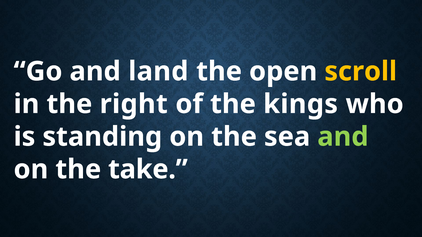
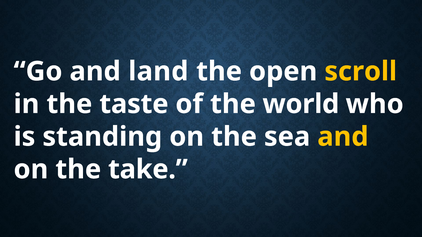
right: right -> taste
kings: kings -> world
and at (343, 137) colour: light green -> yellow
